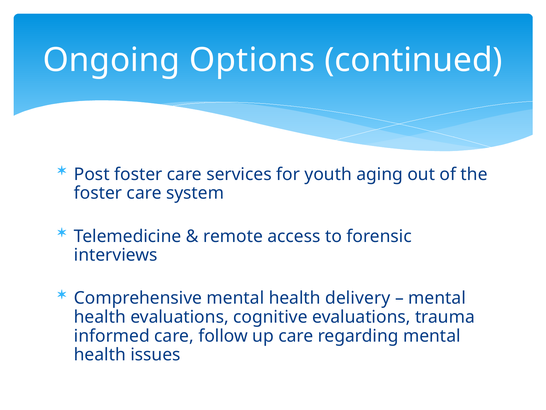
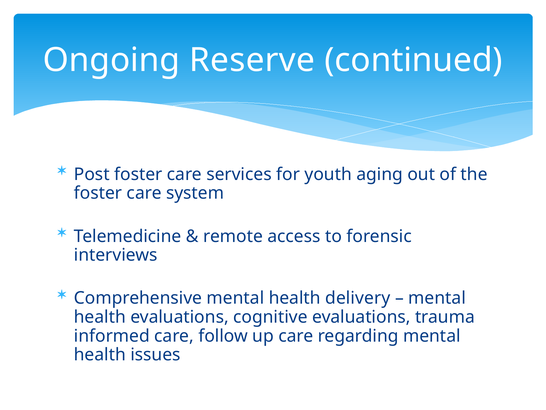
Options: Options -> Reserve
